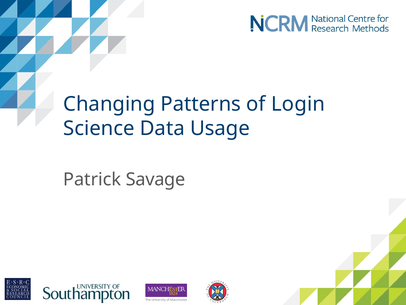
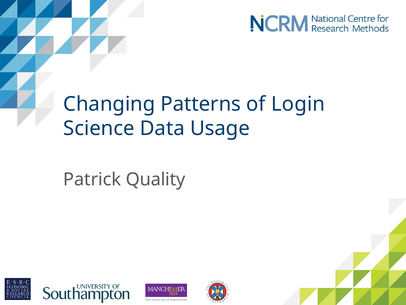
Savage: Savage -> Quality
